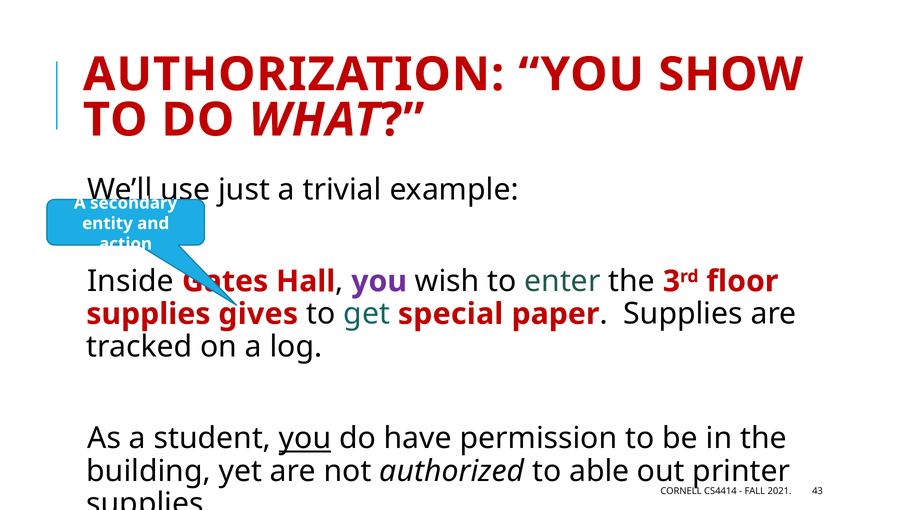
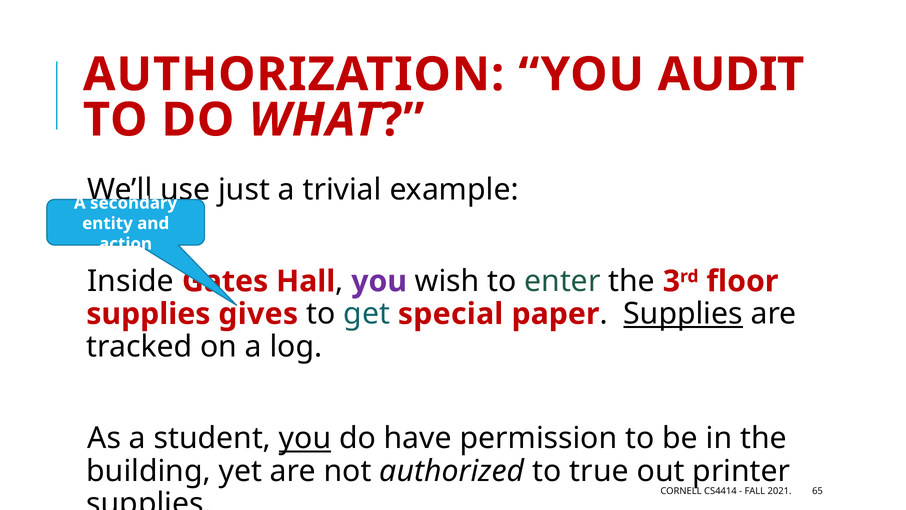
SHOW: SHOW -> AUDIT
Supplies at (683, 314) underline: none -> present
able: able -> true
43: 43 -> 65
